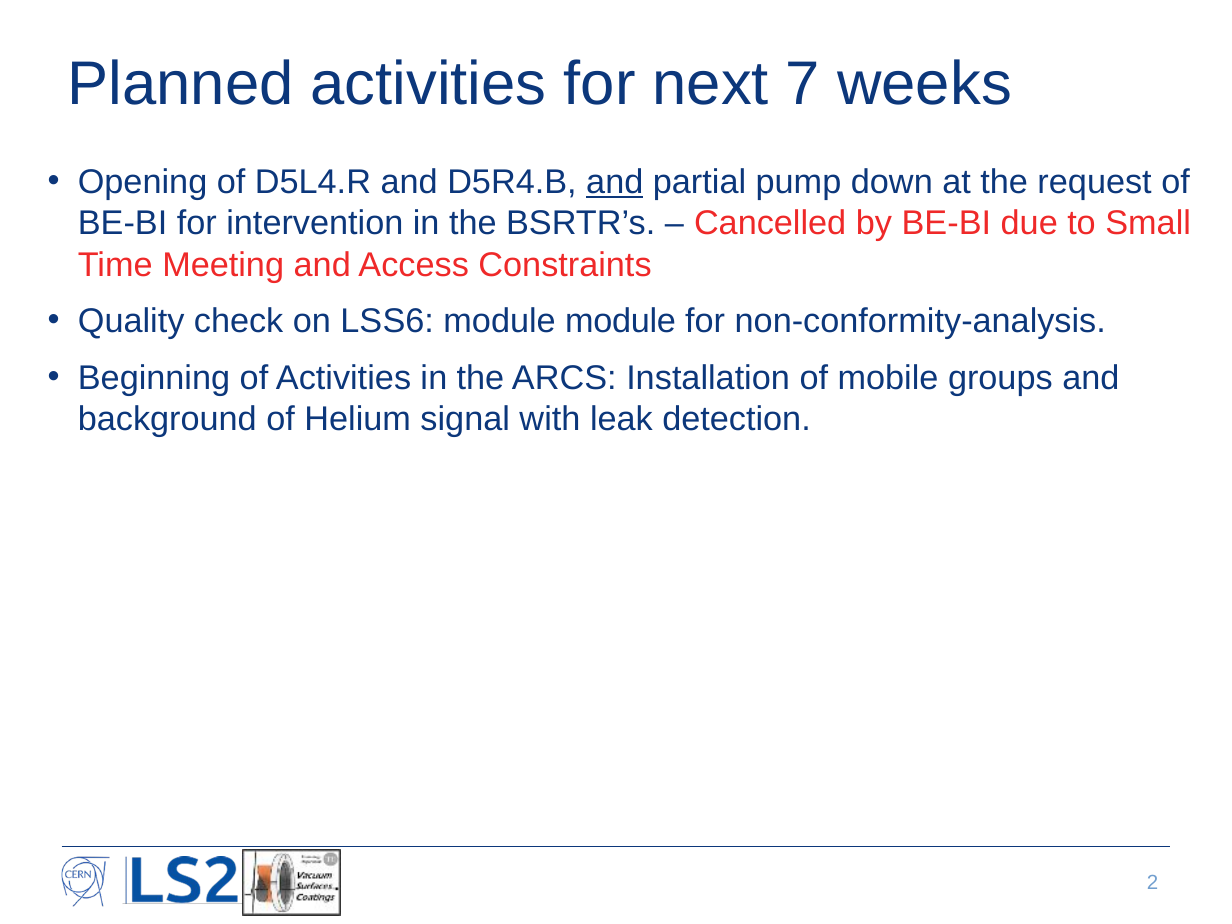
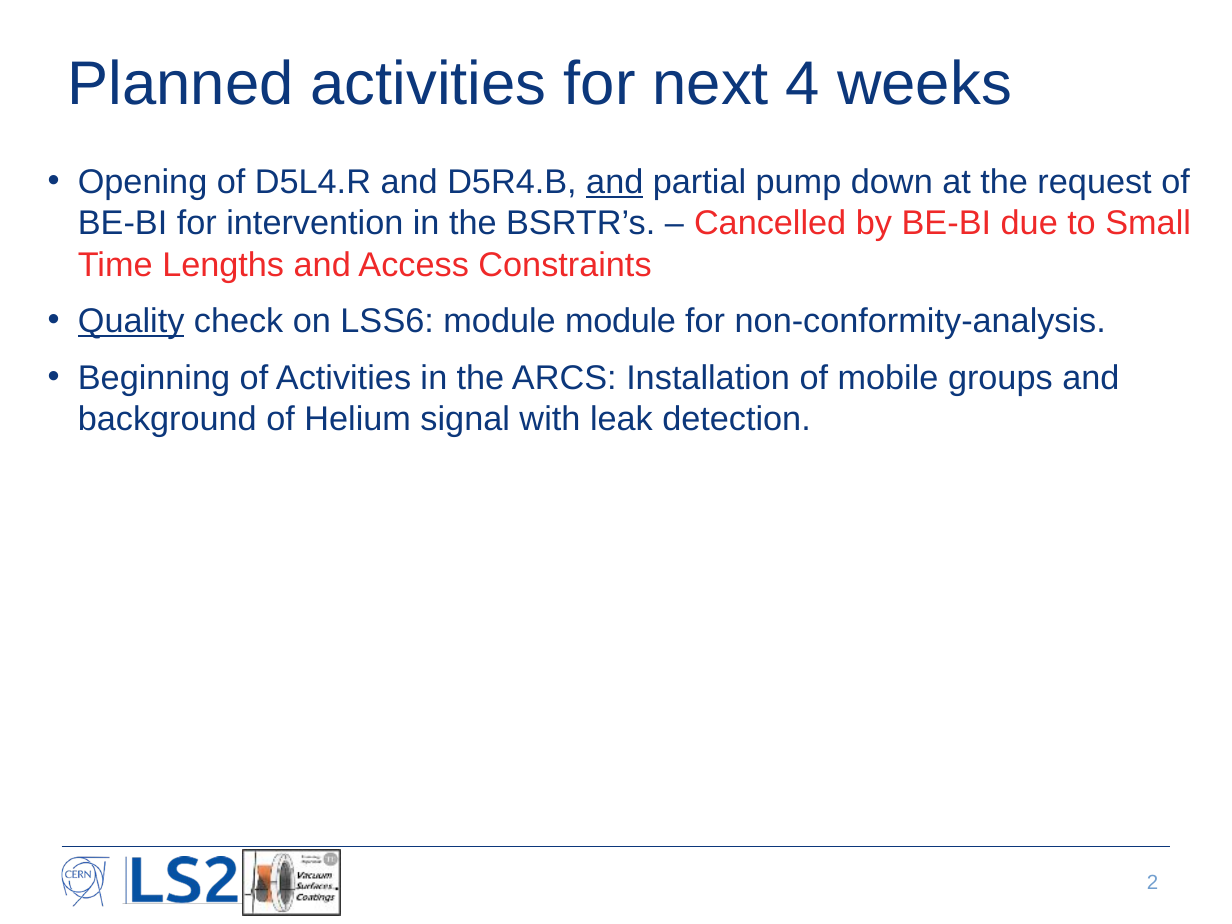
7: 7 -> 4
Meeting: Meeting -> Lengths
Quality underline: none -> present
